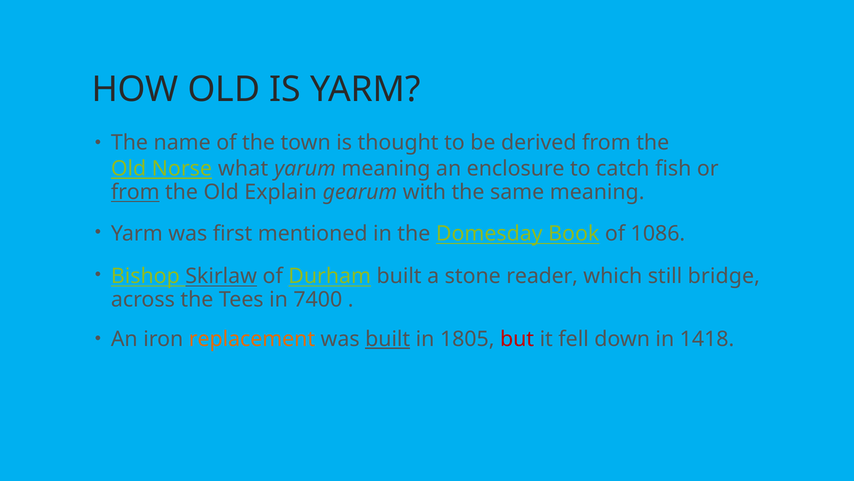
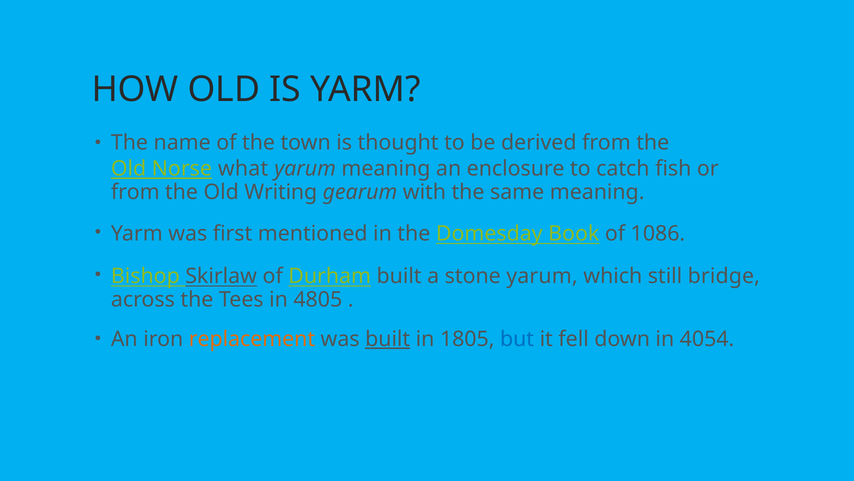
from at (135, 192) underline: present -> none
Explain: Explain -> Writing
stone reader: reader -> yarum
7400: 7400 -> 4805
but colour: red -> blue
1418: 1418 -> 4054
